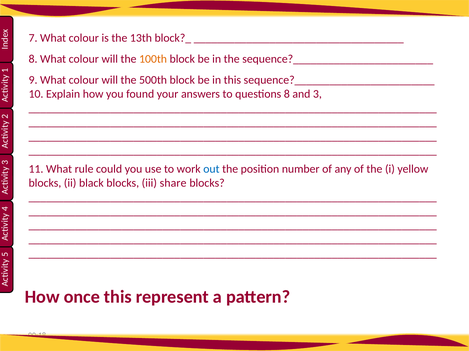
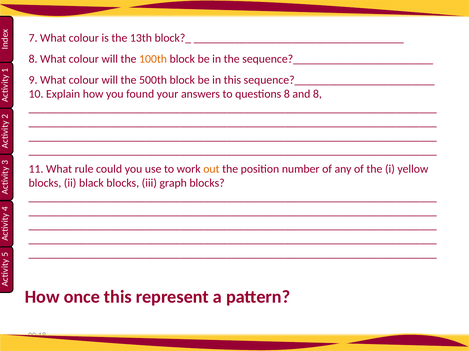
and 3: 3 -> 8
out colour: blue -> orange
share: share -> graph
